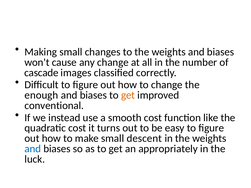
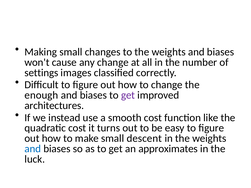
cascade: cascade -> settings
get at (128, 95) colour: orange -> purple
conventional: conventional -> architectures
appropriately: appropriately -> approximates
